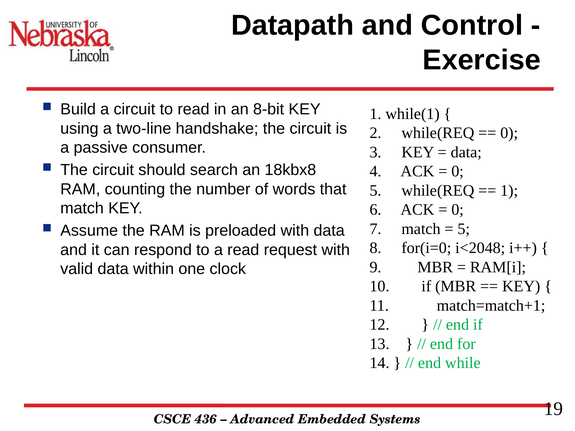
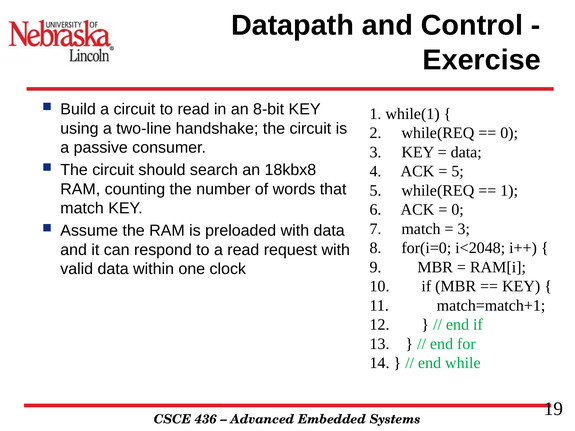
0 at (458, 171): 0 -> 5
5 at (464, 229): 5 -> 3
